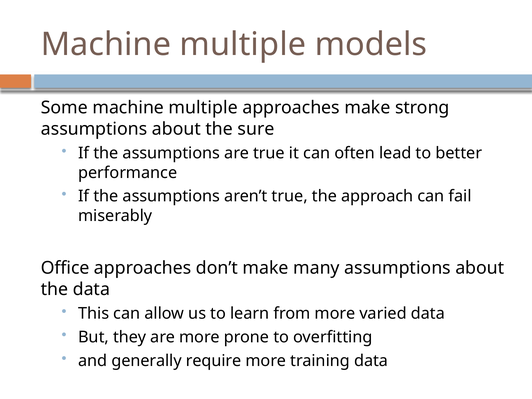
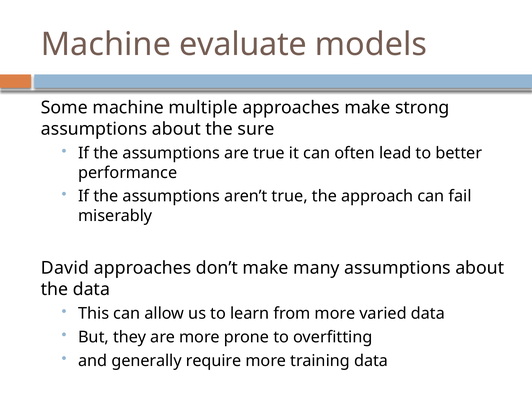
multiple at (243, 44): multiple -> evaluate
Office: Office -> David
